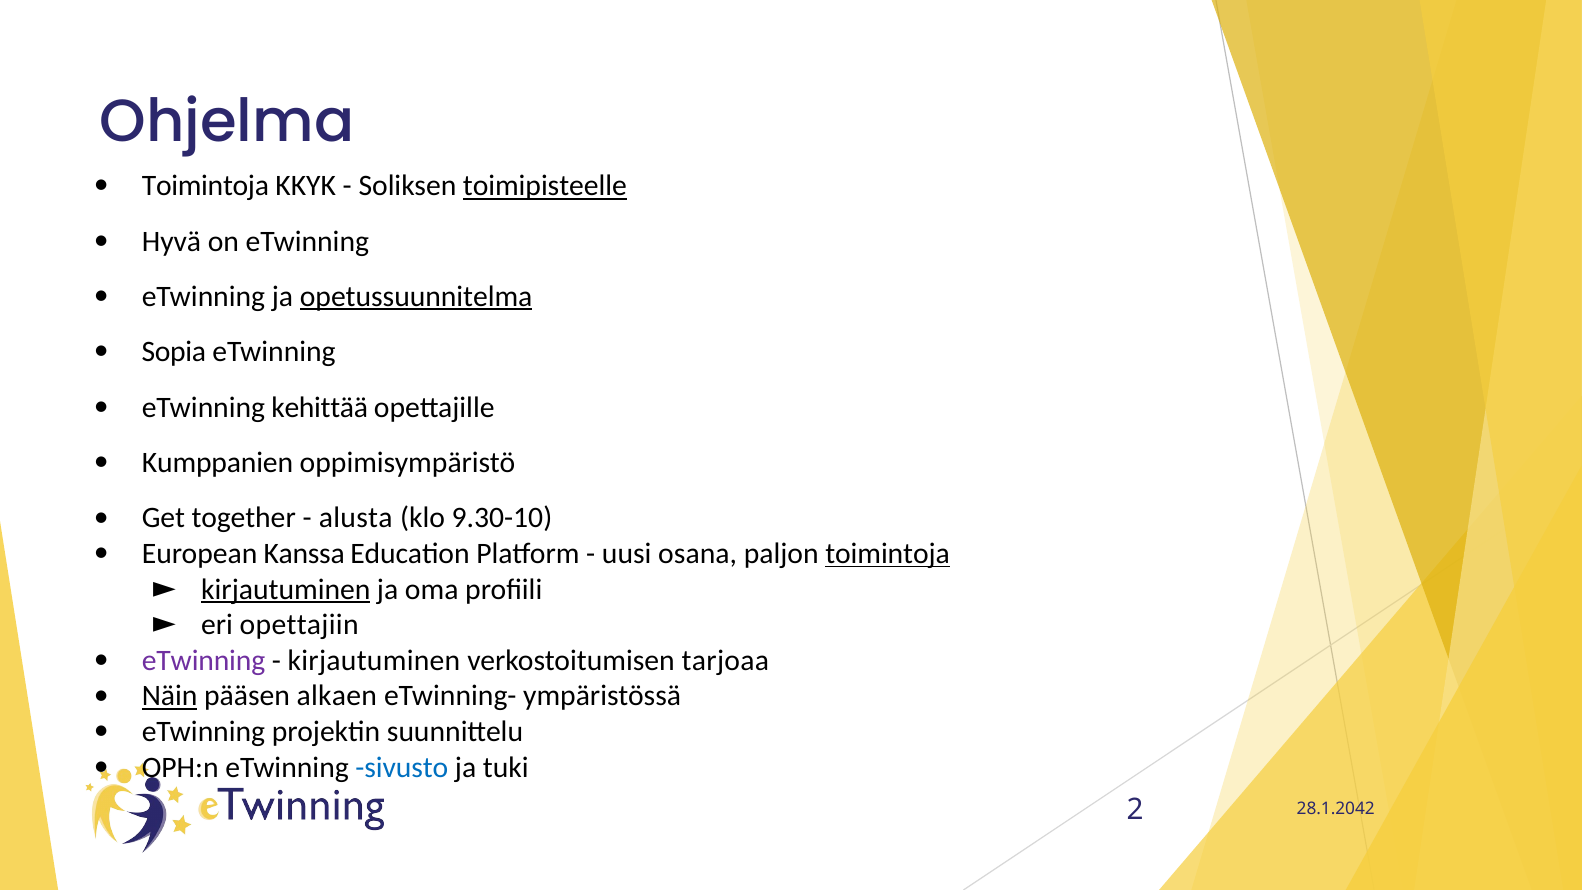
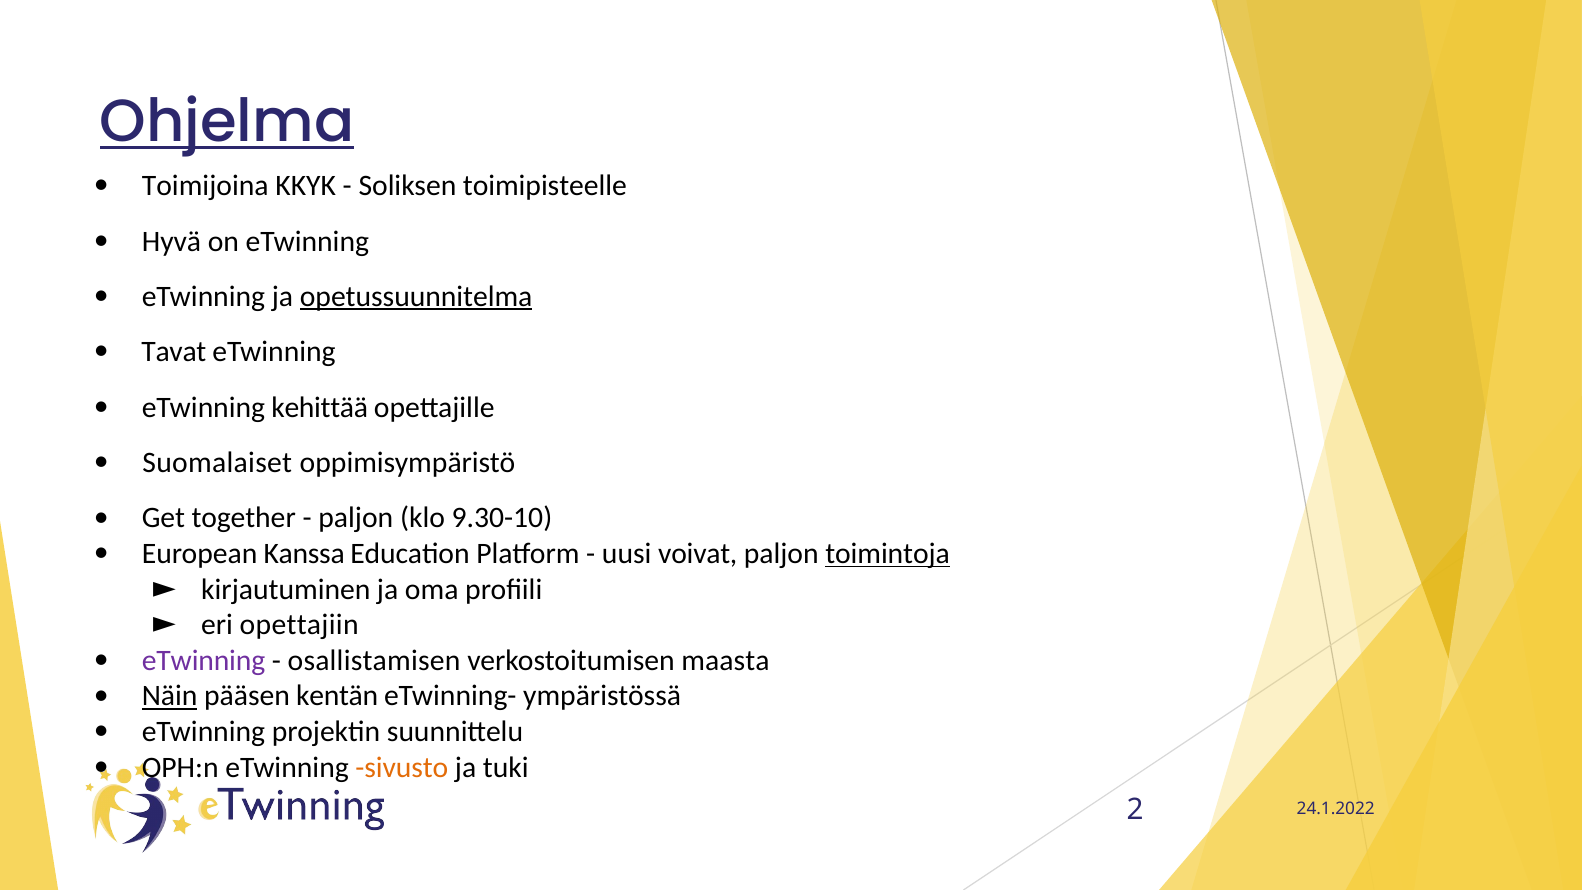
Ohjelma underline: none -> present
Toimintoja at (205, 186): Toimintoja -> Toimijoina
toimipisteelle underline: present -> none
Sopia: Sopia -> Tavat
Kumppanien: Kumppanien -> Suomalaiset
alusta at (356, 518): alusta -> paljon
osana: osana -> voivat
kirjautuminen at (286, 589) underline: present -> none
kirjautuminen at (374, 660): kirjautuminen -> osallistamisen
tarjoaa: tarjoaa -> maasta
alkaen: alkaen -> kentän
sivusto colour: blue -> orange
28.1.2042: 28.1.2042 -> 24.1.2022
